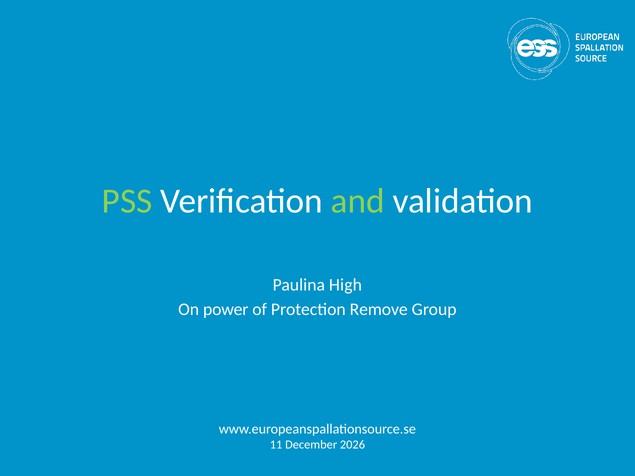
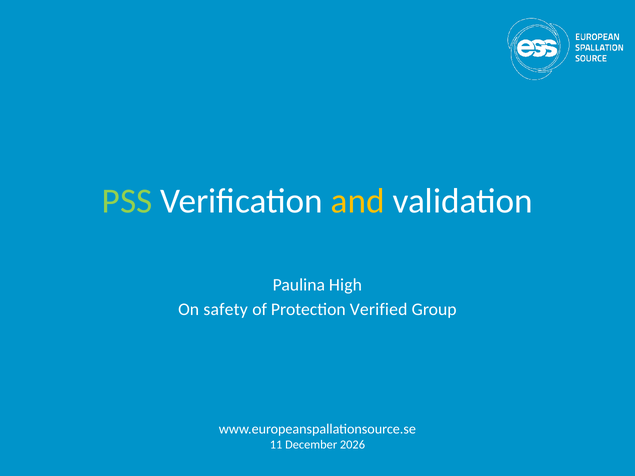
and colour: light green -> yellow
power: power -> safety
Remove: Remove -> Verified
